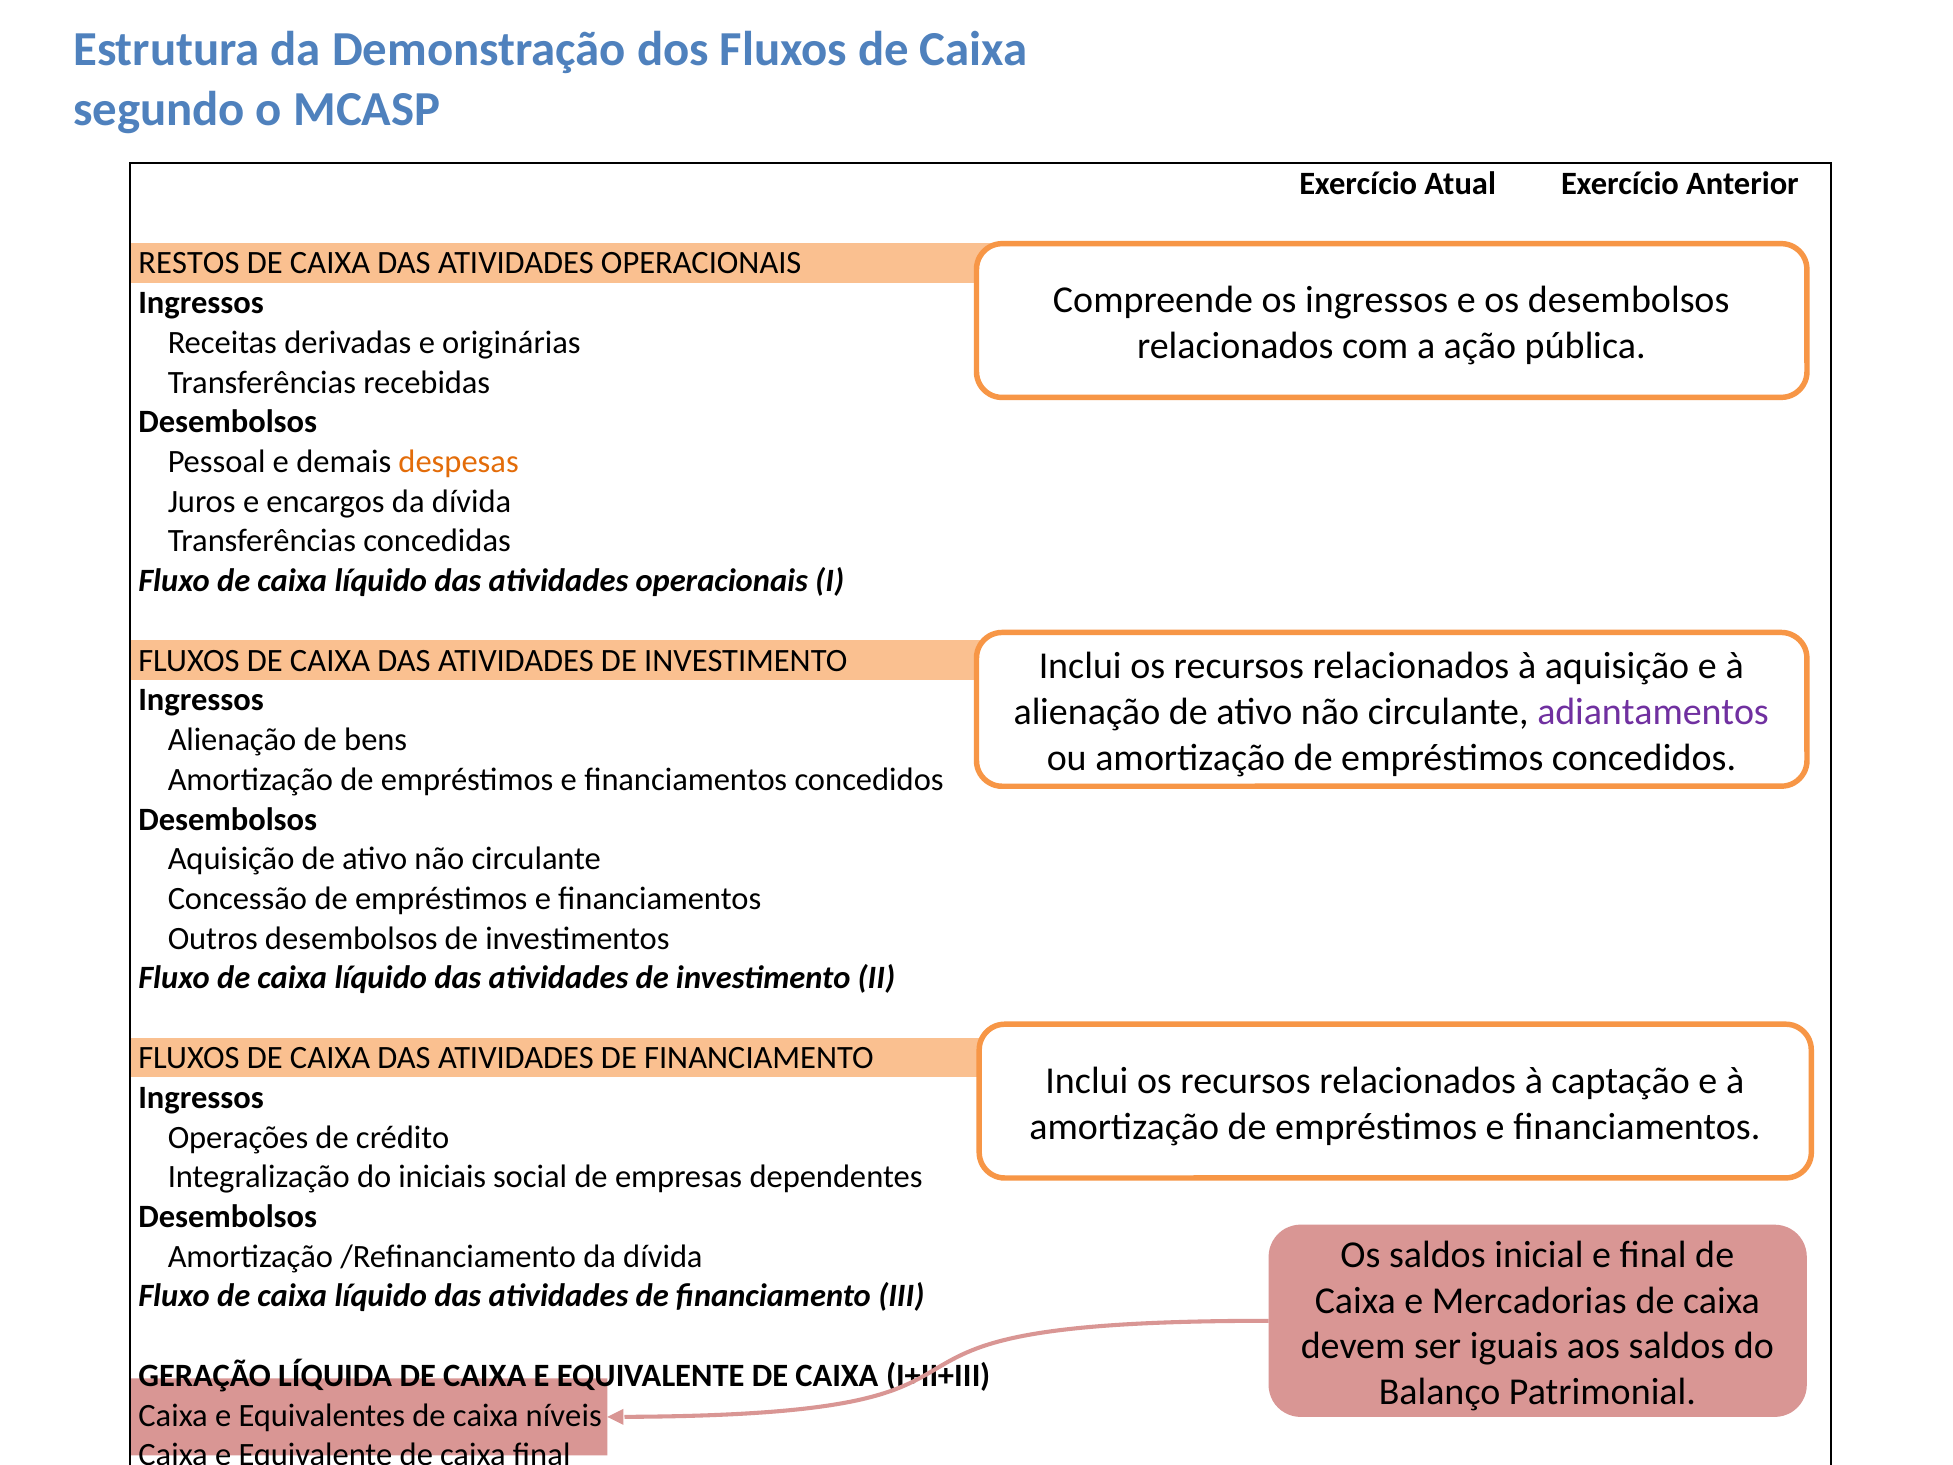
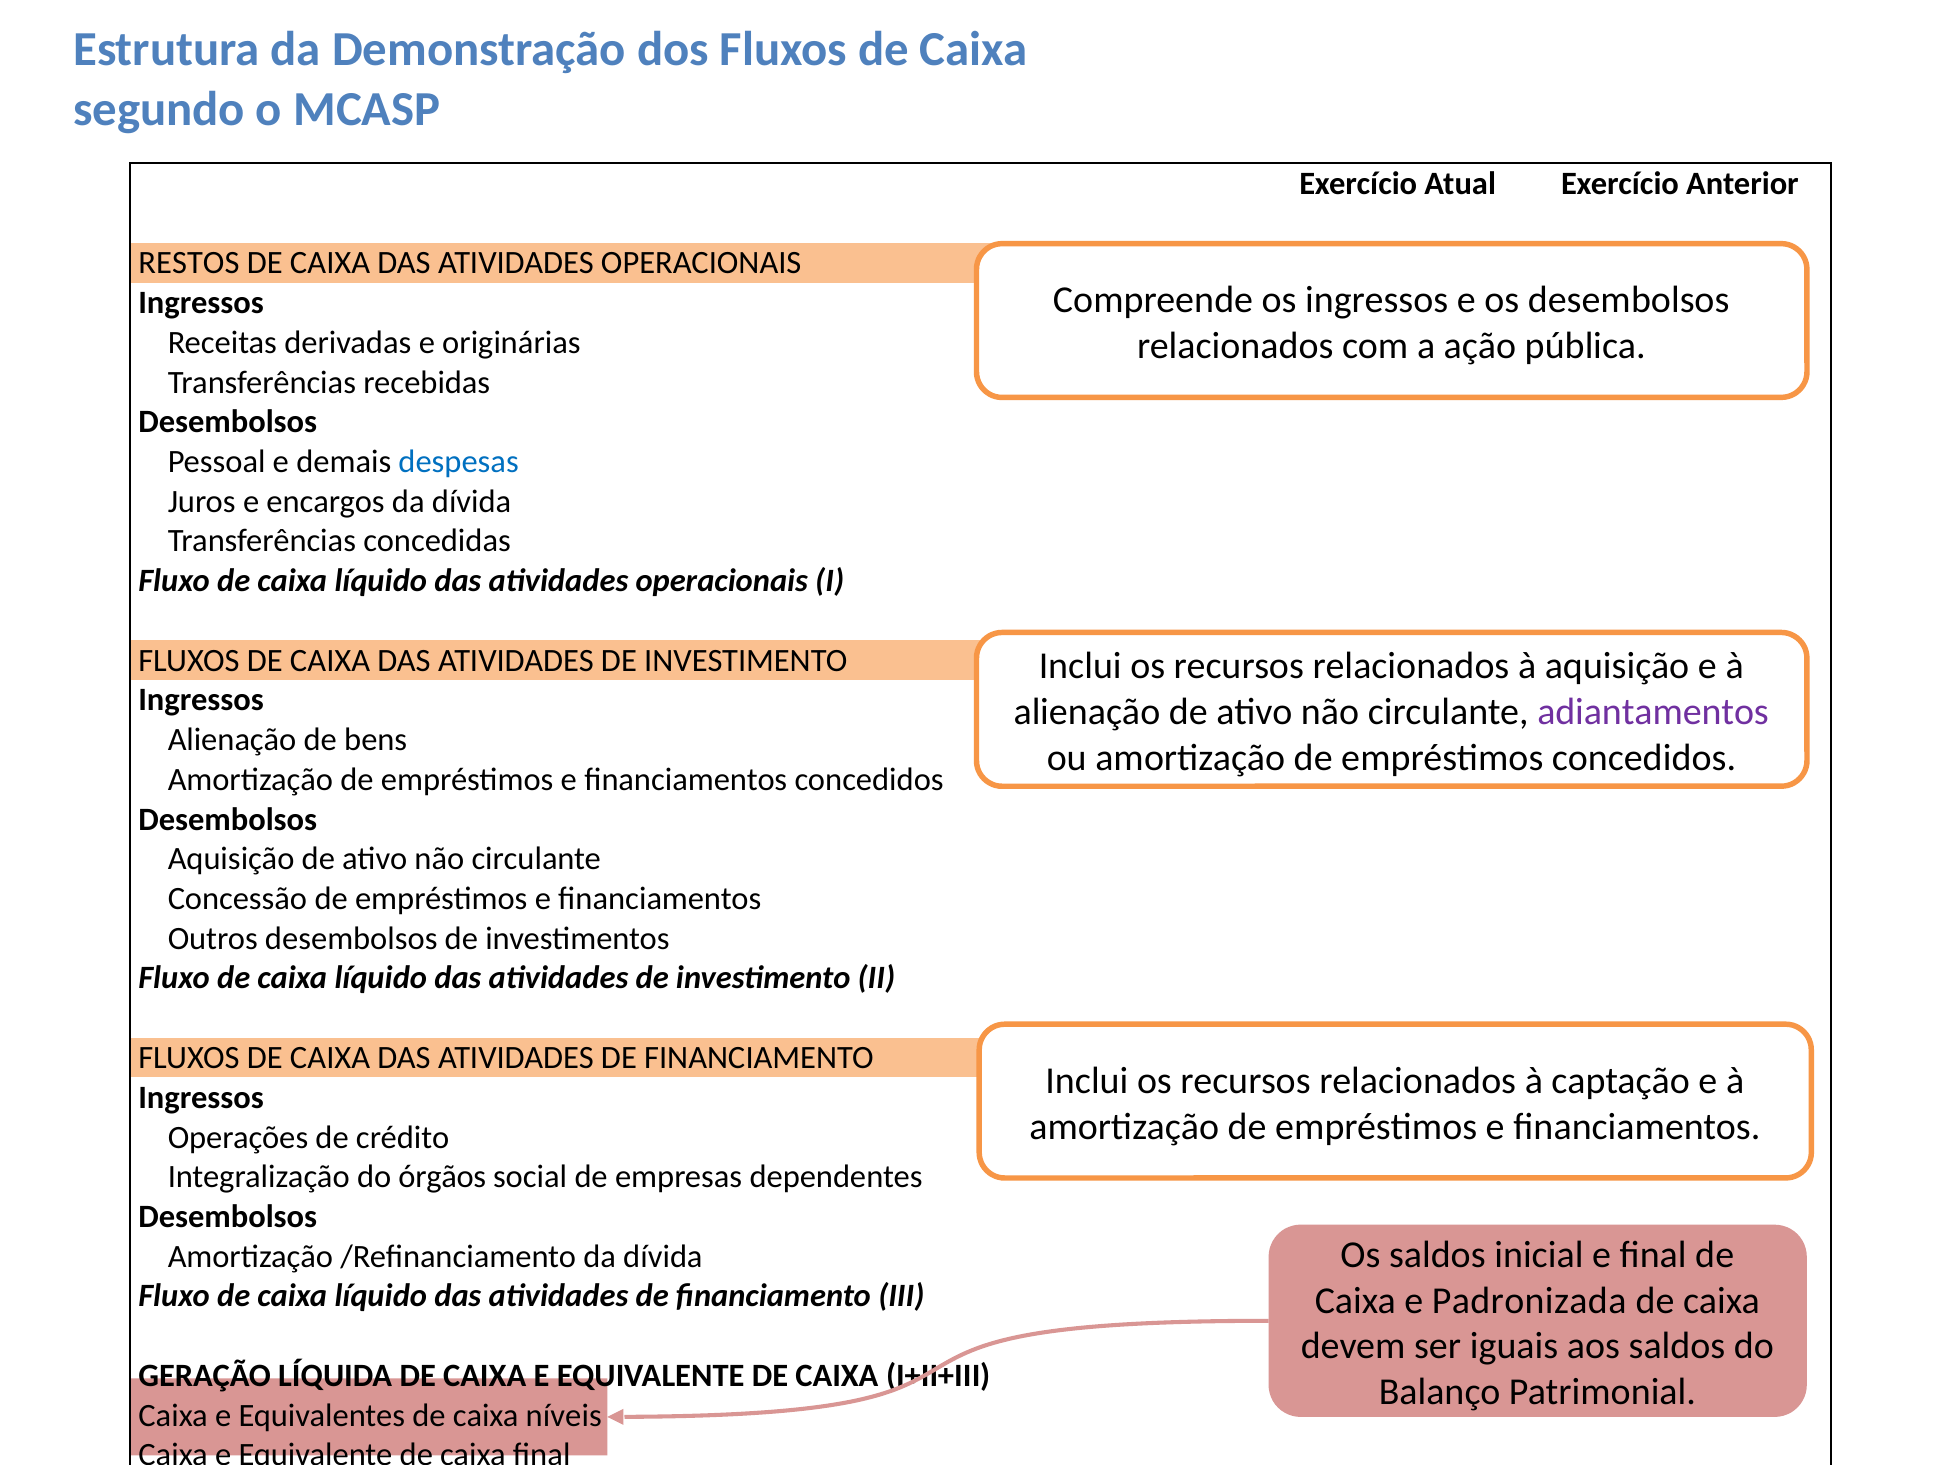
despesas colour: orange -> blue
iniciais: iniciais -> órgãos
Mercadorias: Mercadorias -> Padronizada
